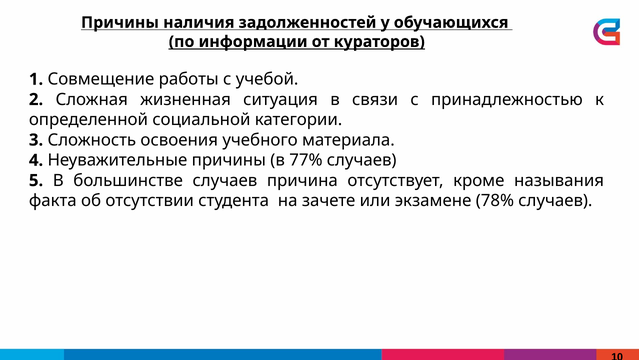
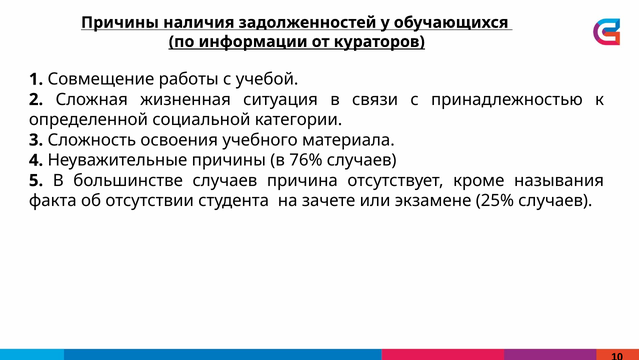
77%: 77% -> 76%
78%: 78% -> 25%
